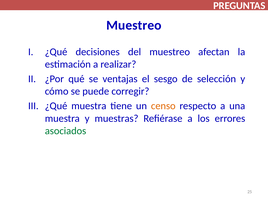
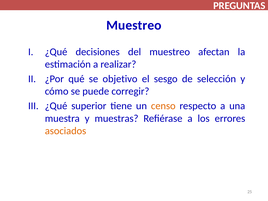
ventajas: ventajas -> objetivo
¿Qué muestra: muestra -> superior
asociados colour: green -> orange
